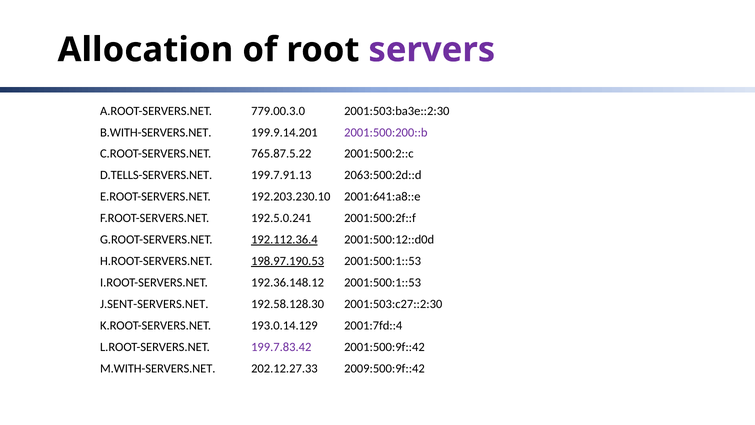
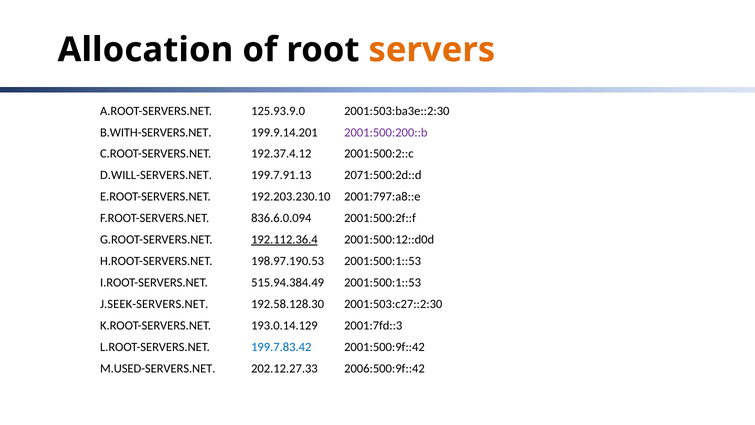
servers colour: purple -> orange
779.00.3.0: 779.00.3.0 -> 125.93.9.0
765.87.5.22: 765.87.5.22 -> 192.37.4.12
D.TELLS-SERVERS.NET: D.TELLS-SERVERS.NET -> D.WILL-SERVERS.NET
2063:500:2d::d: 2063:500:2d::d -> 2071:500:2d::d
2001:641:a8::e: 2001:641:a8::e -> 2001:797:a8::e
192.5.0.241: 192.5.0.241 -> 836.6.0.094
198.97.190.53 underline: present -> none
192.36.148.12: 192.36.148.12 -> 515.94.384.49
J.SENT-SERVERS.NET: J.SENT-SERVERS.NET -> J.SEEK-SERVERS.NET
2001:7fd::4: 2001:7fd::4 -> 2001:7fd::3
199.7.83.42 colour: purple -> blue
M.WITH-SERVERS.NET: M.WITH-SERVERS.NET -> M.USED-SERVERS.NET
2009:500:9f::42: 2009:500:9f::42 -> 2006:500:9f::42
